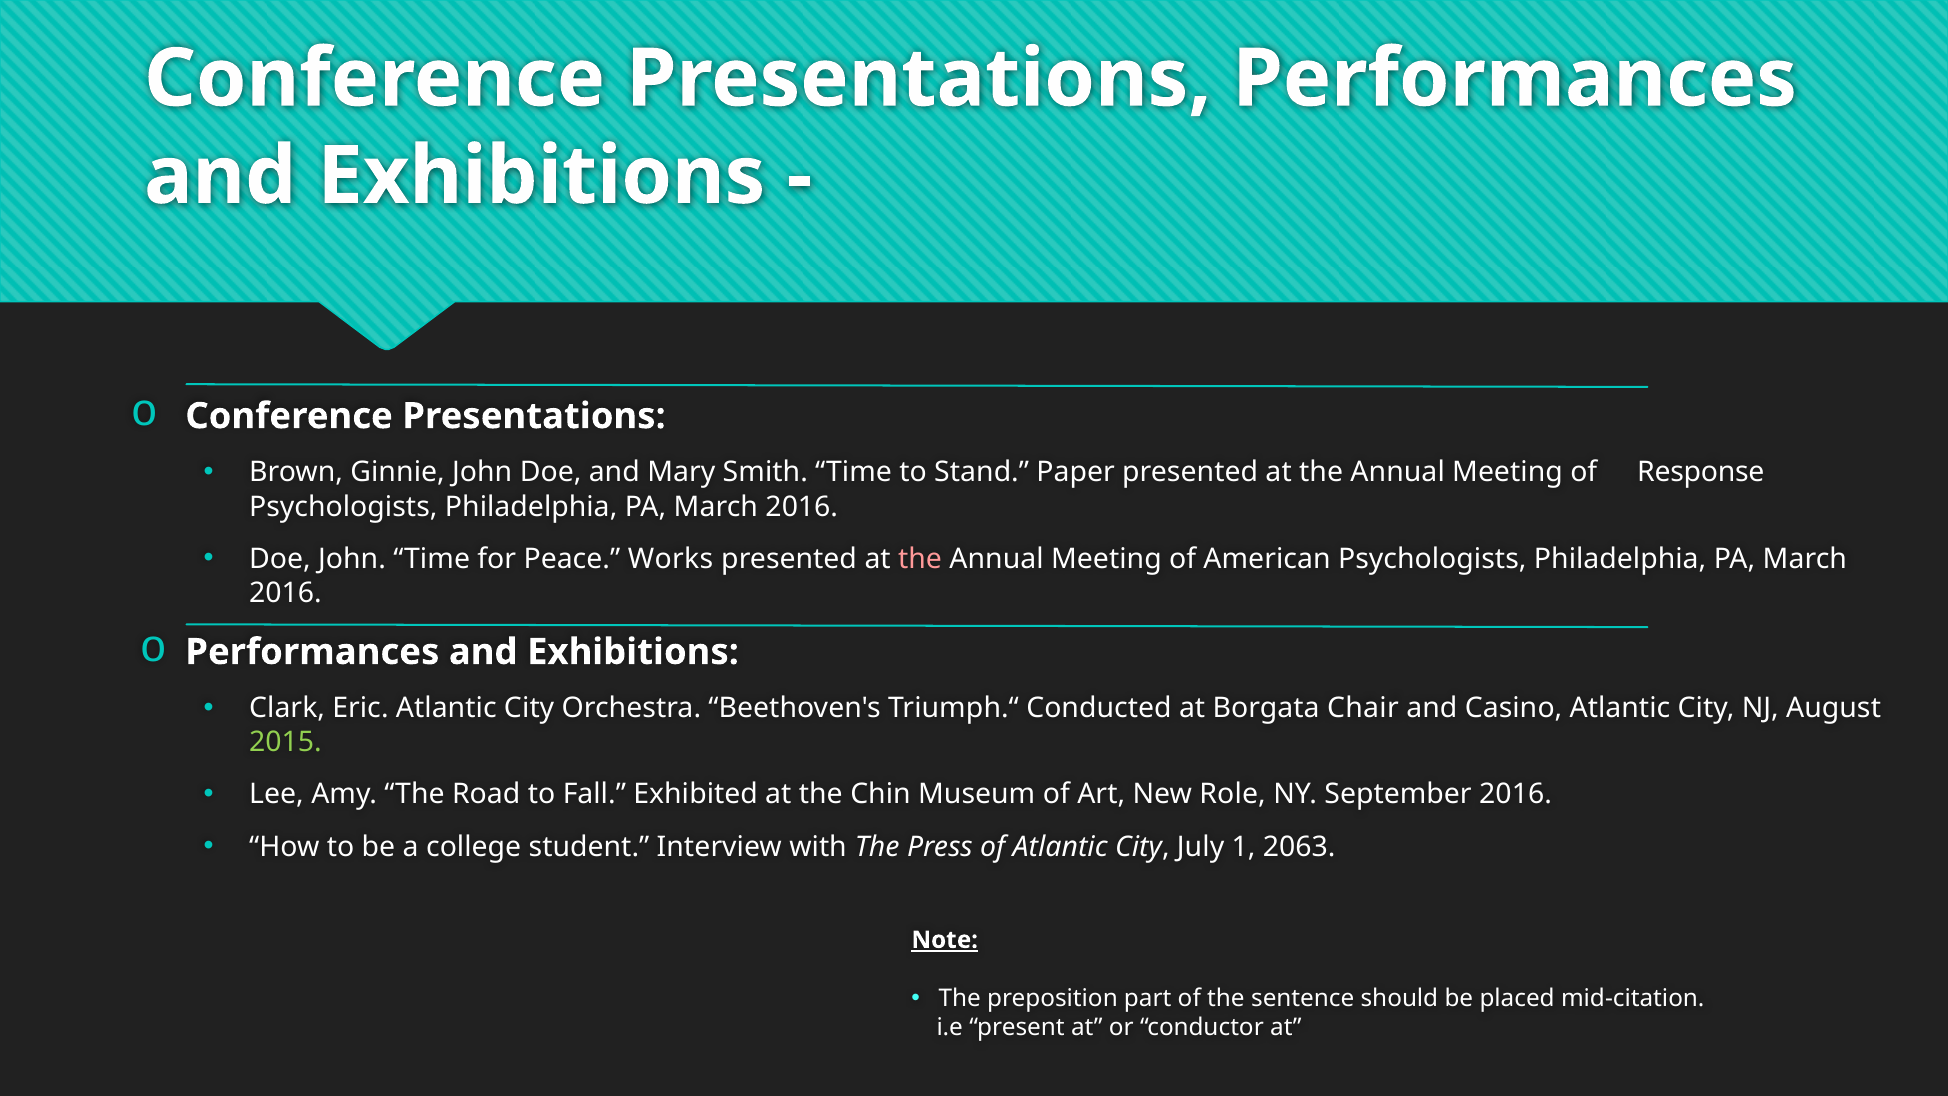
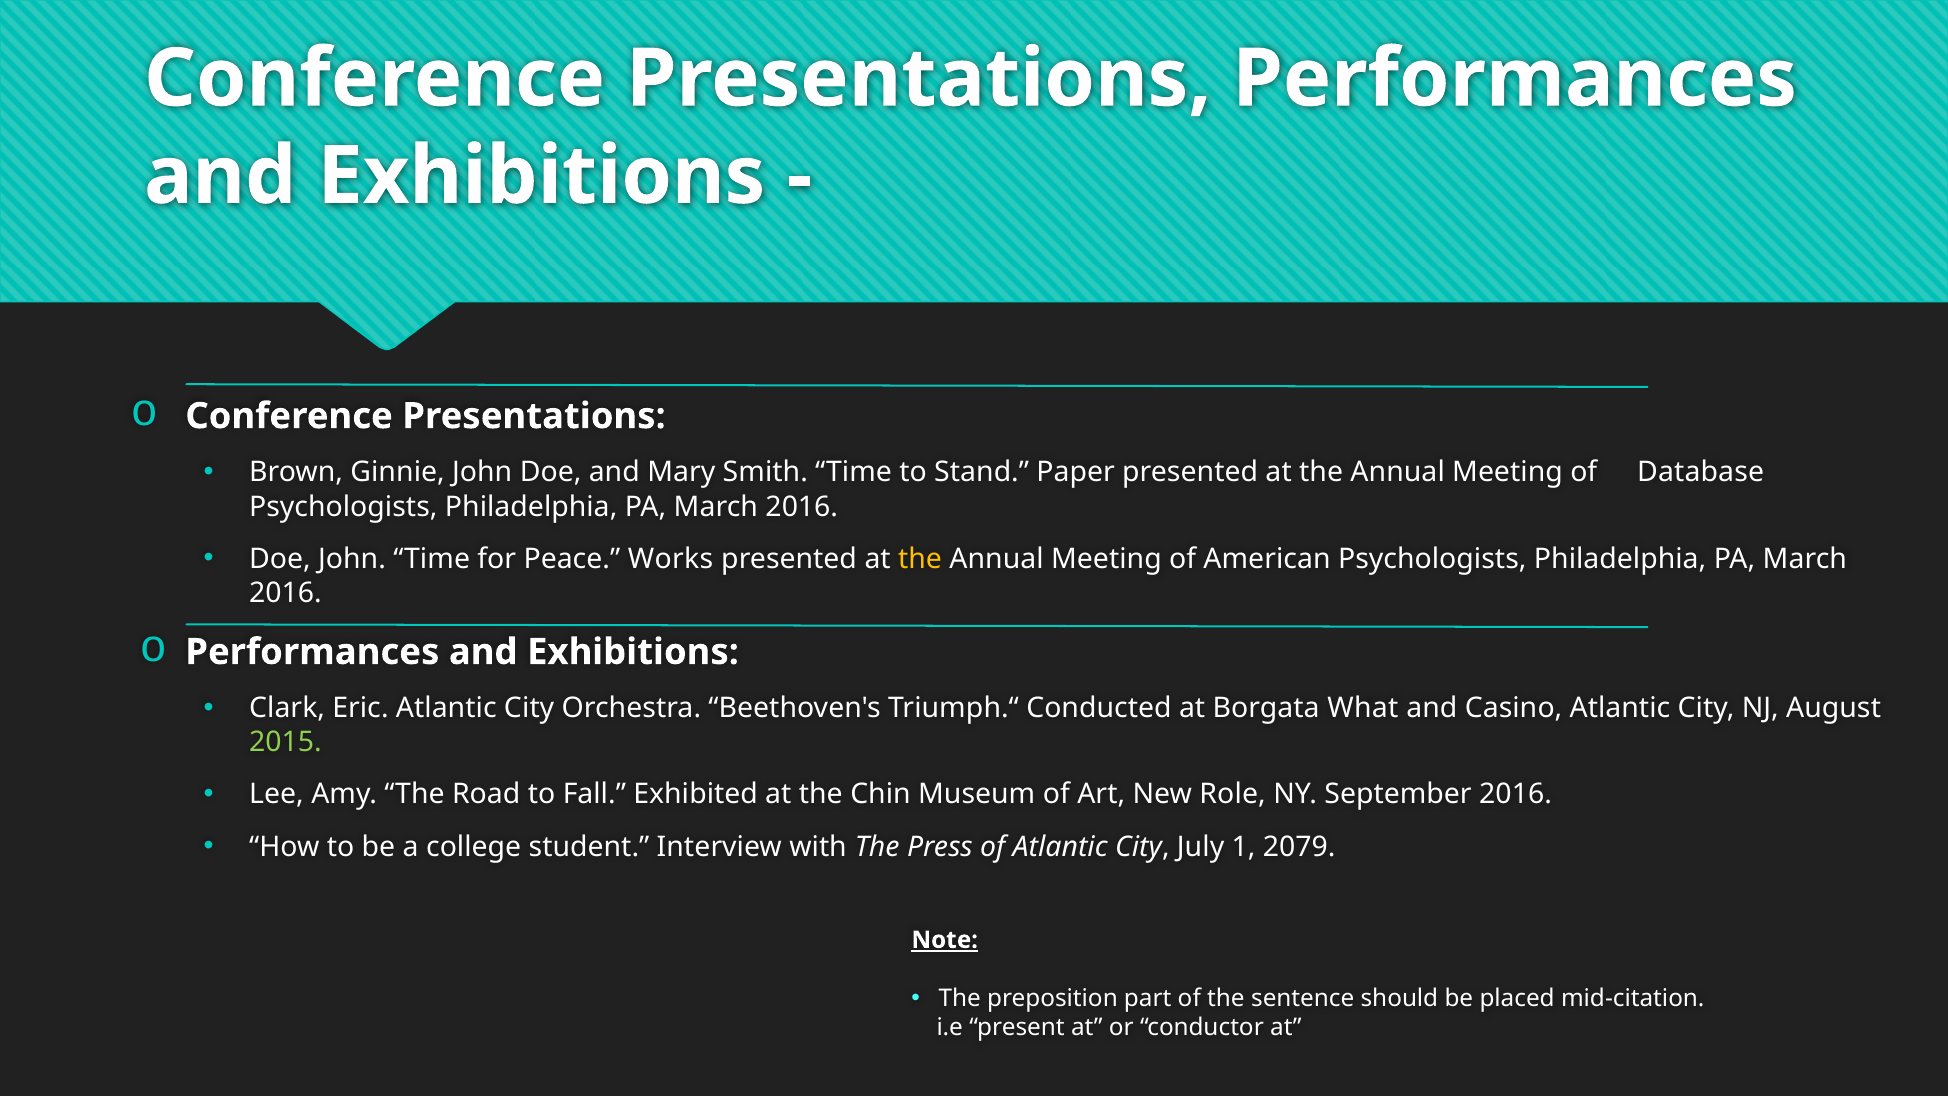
Response: Response -> Database
the at (920, 559) colour: pink -> yellow
Chair: Chair -> What
2063: 2063 -> 2079
